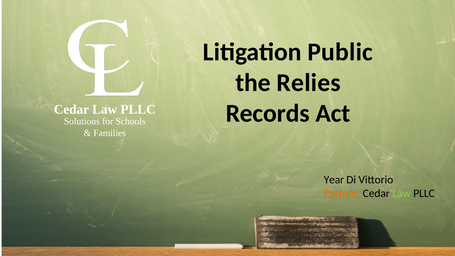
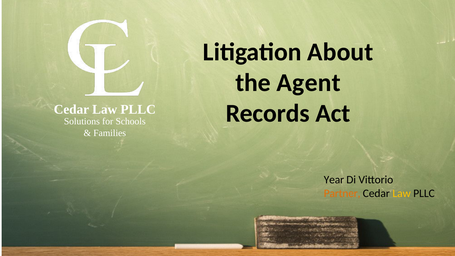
Public: Public -> About
Relies: Relies -> Agent
Law at (402, 193) colour: light green -> yellow
